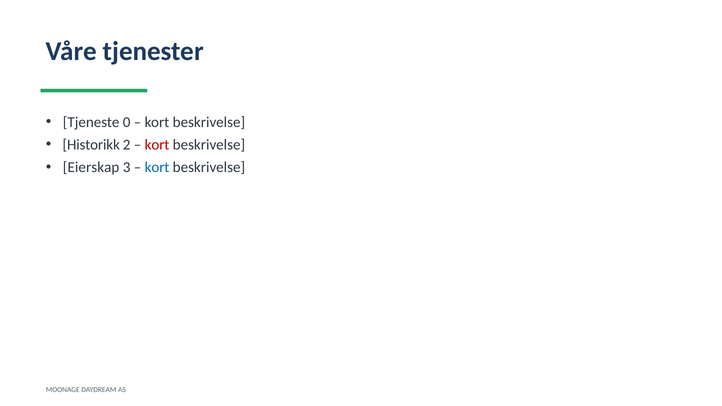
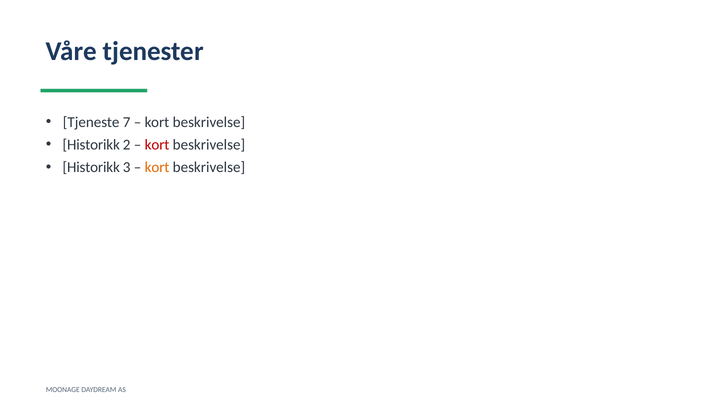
0: 0 -> 7
Eierskap at (91, 167): Eierskap -> Historikk
kort at (157, 167) colour: blue -> orange
